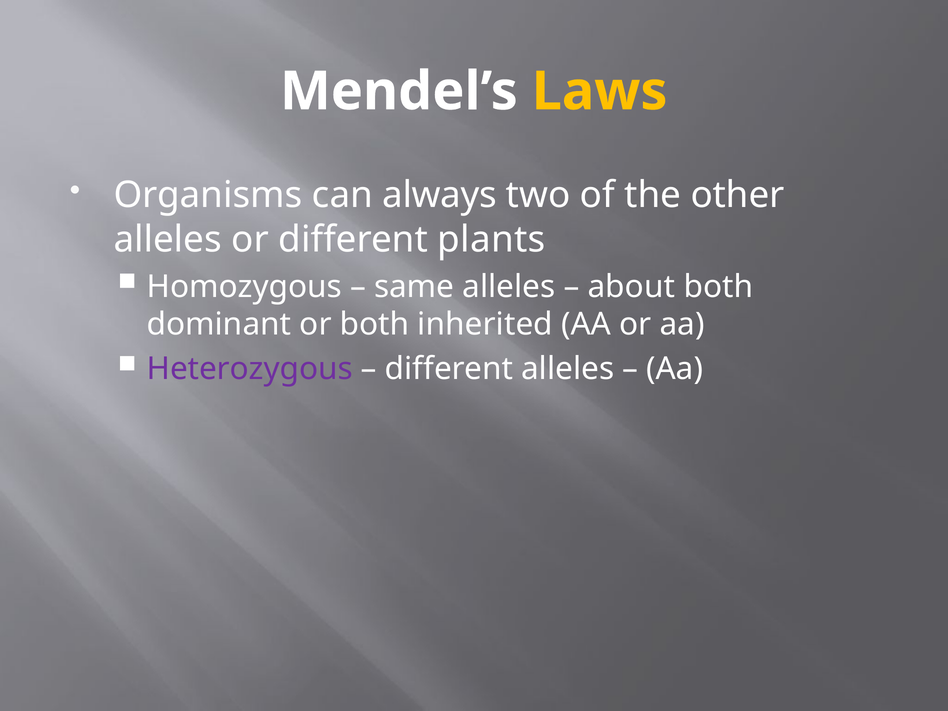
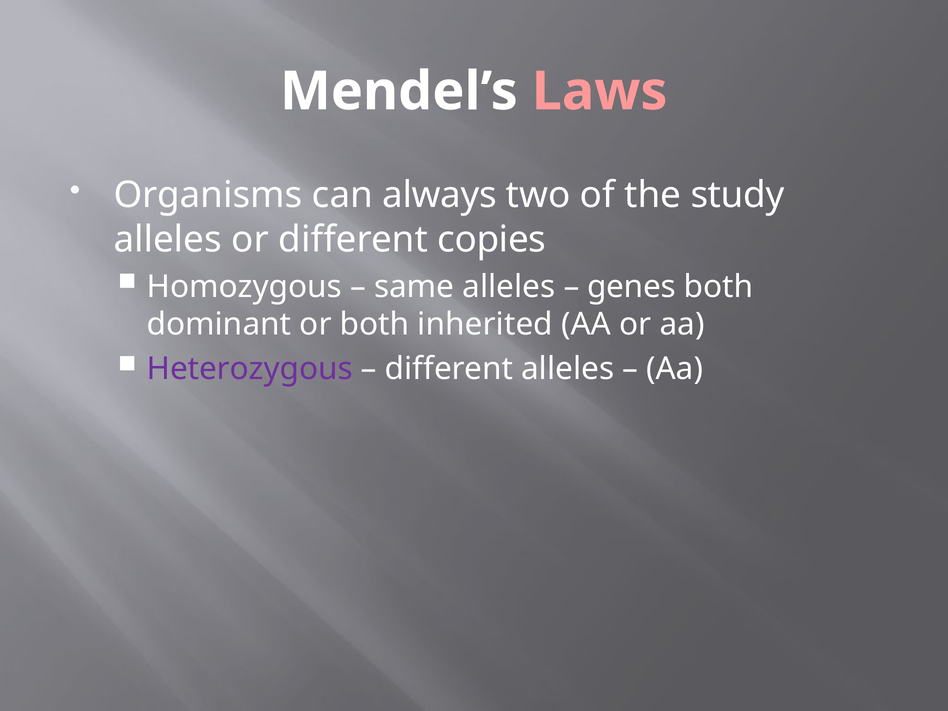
Laws colour: yellow -> pink
other: other -> study
plants: plants -> copies
about: about -> genes
